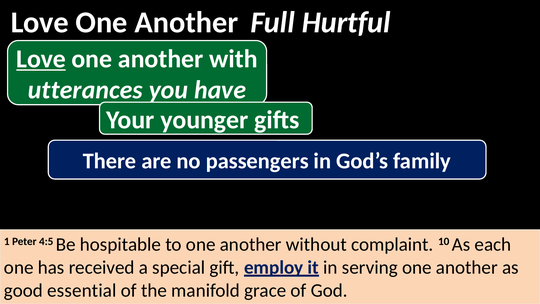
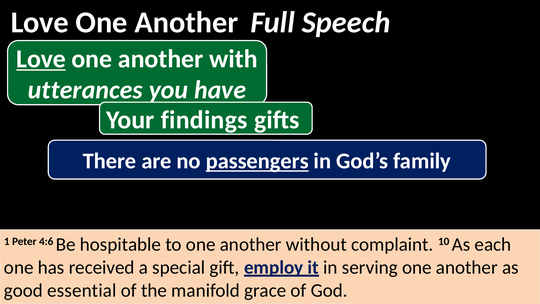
Hurtful: Hurtful -> Speech
younger: younger -> findings
passengers underline: none -> present
4:5: 4:5 -> 4:6
